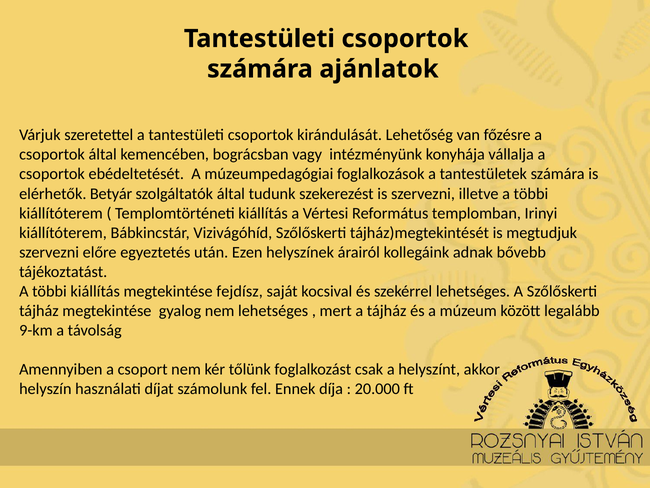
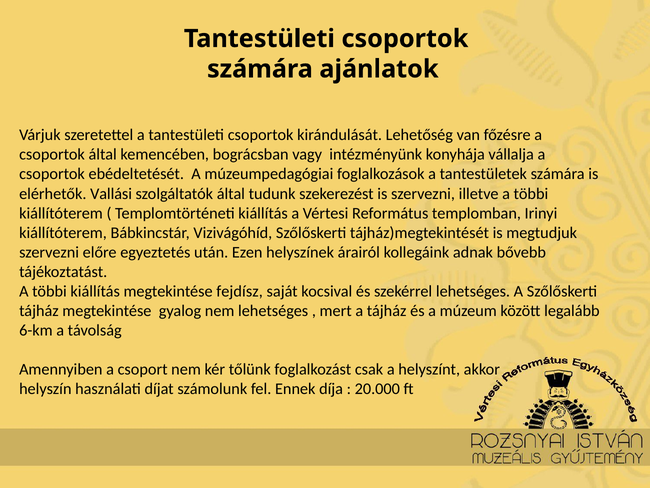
Betyár: Betyár -> Vallási
9-km: 9-km -> 6-km
